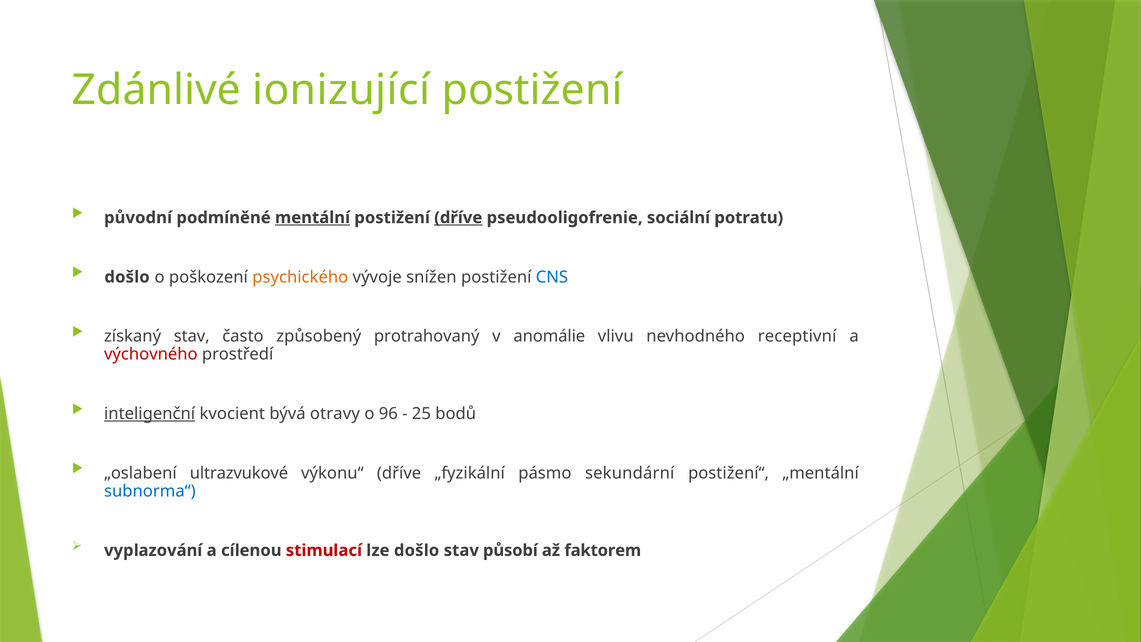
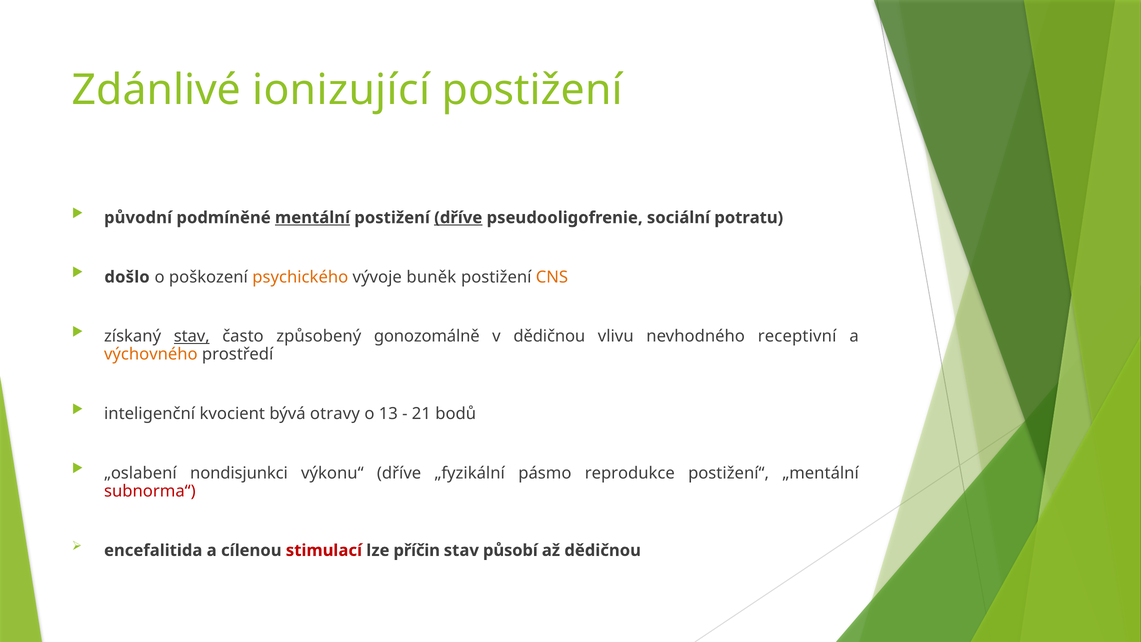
snížen: snížen -> buněk
CNS colour: blue -> orange
stav at (192, 336) underline: none -> present
protrahovaný: protrahovaný -> gonozomálně
v anomálie: anomálie -> dědičnou
výchovného colour: red -> orange
inteligenční underline: present -> none
96: 96 -> 13
25: 25 -> 21
ultrazvukové: ultrazvukové -> nondisjunkci
sekundární: sekundární -> reprodukce
subnorma“ colour: blue -> red
vyplazování: vyplazování -> encefalitida
lze došlo: došlo -> příčin
až faktorem: faktorem -> dědičnou
